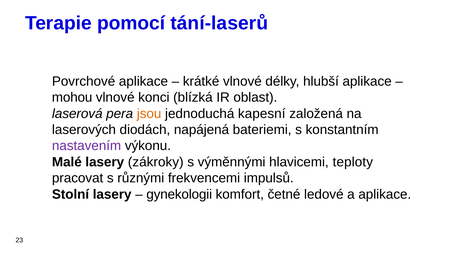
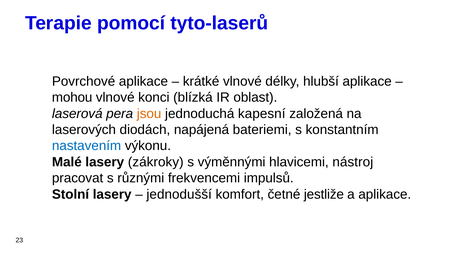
tání-laserů: tání-laserů -> tyto-laserů
nastavením colour: purple -> blue
teploty: teploty -> nástroj
gynekologii: gynekologii -> jednodušší
ledové: ledové -> jestliže
